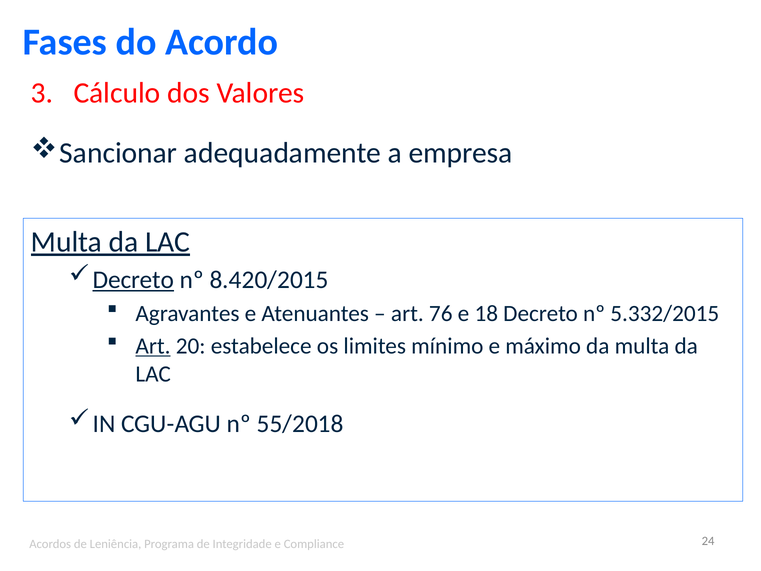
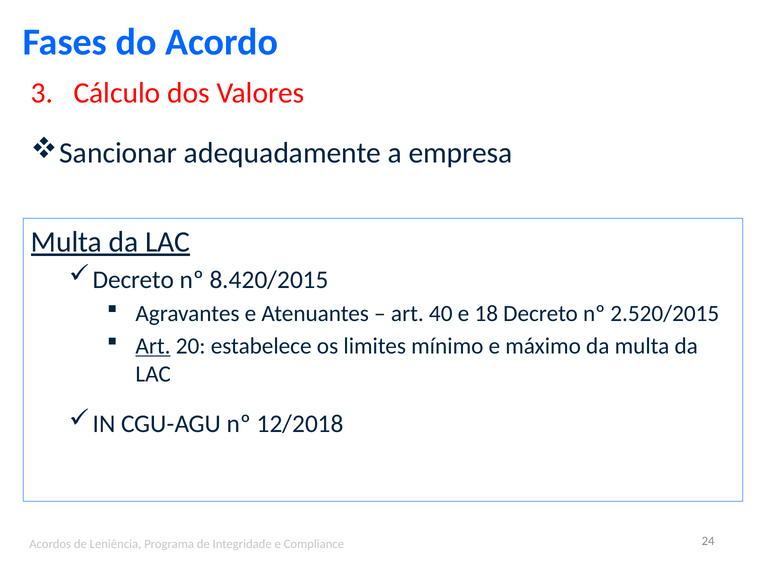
Decreto at (133, 280) underline: present -> none
76: 76 -> 40
5.332/2015: 5.332/2015 -> 2.520/2015
55/2018: 55/2018 -> 12/2018
